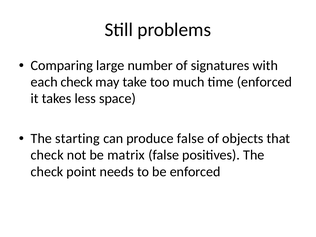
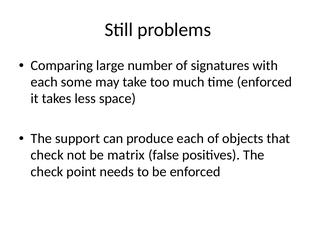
each check: check -> some
starting: starting -> support
produce false: false -> each
